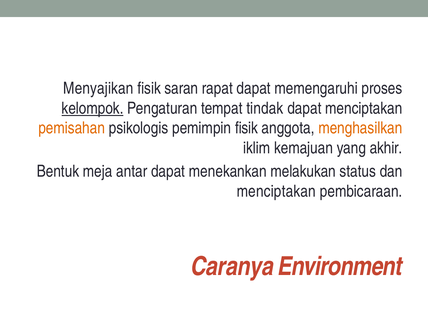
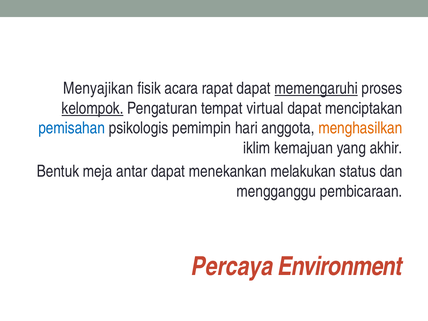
saran: saran -> acara
memengaruhi underline: none -> present
tindak: tindak -> virtual
pemisahan colour: orange -> blue
pemimpin fisik: fisik -> hari
menciptakan at (276, 191): menciptakan -> mengganggu
Caranya: Caranya -> Percaya
